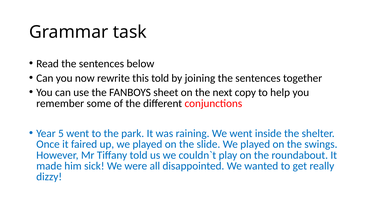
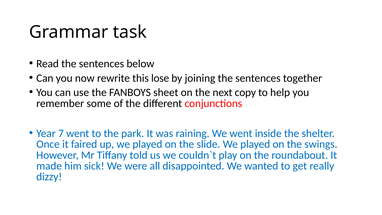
this told: told -> lose
5: 5 -> 7
